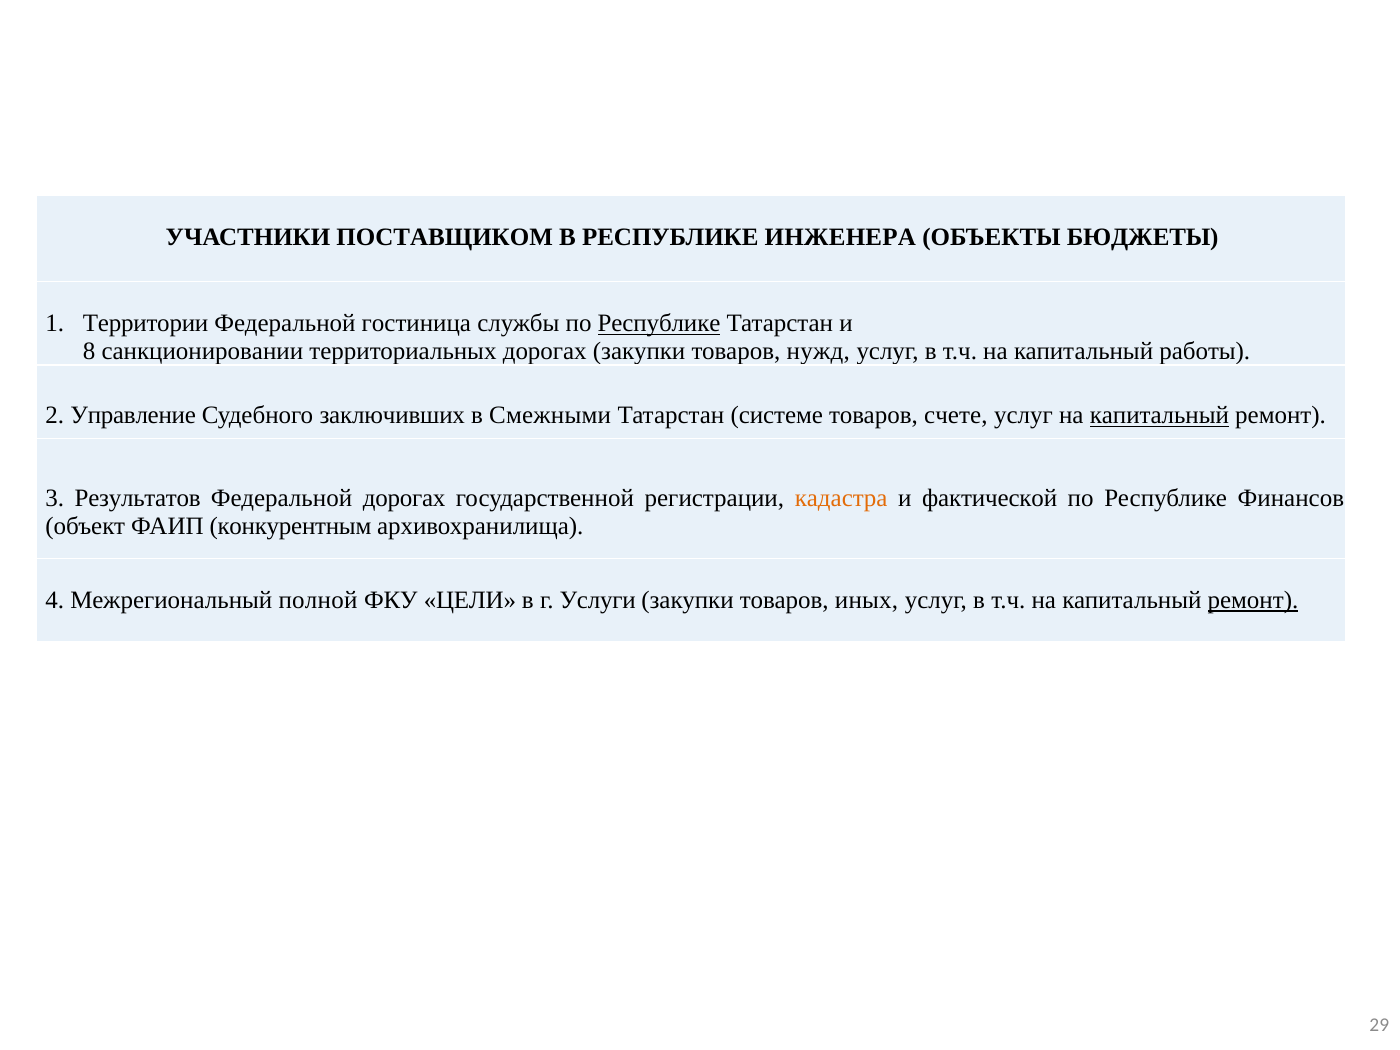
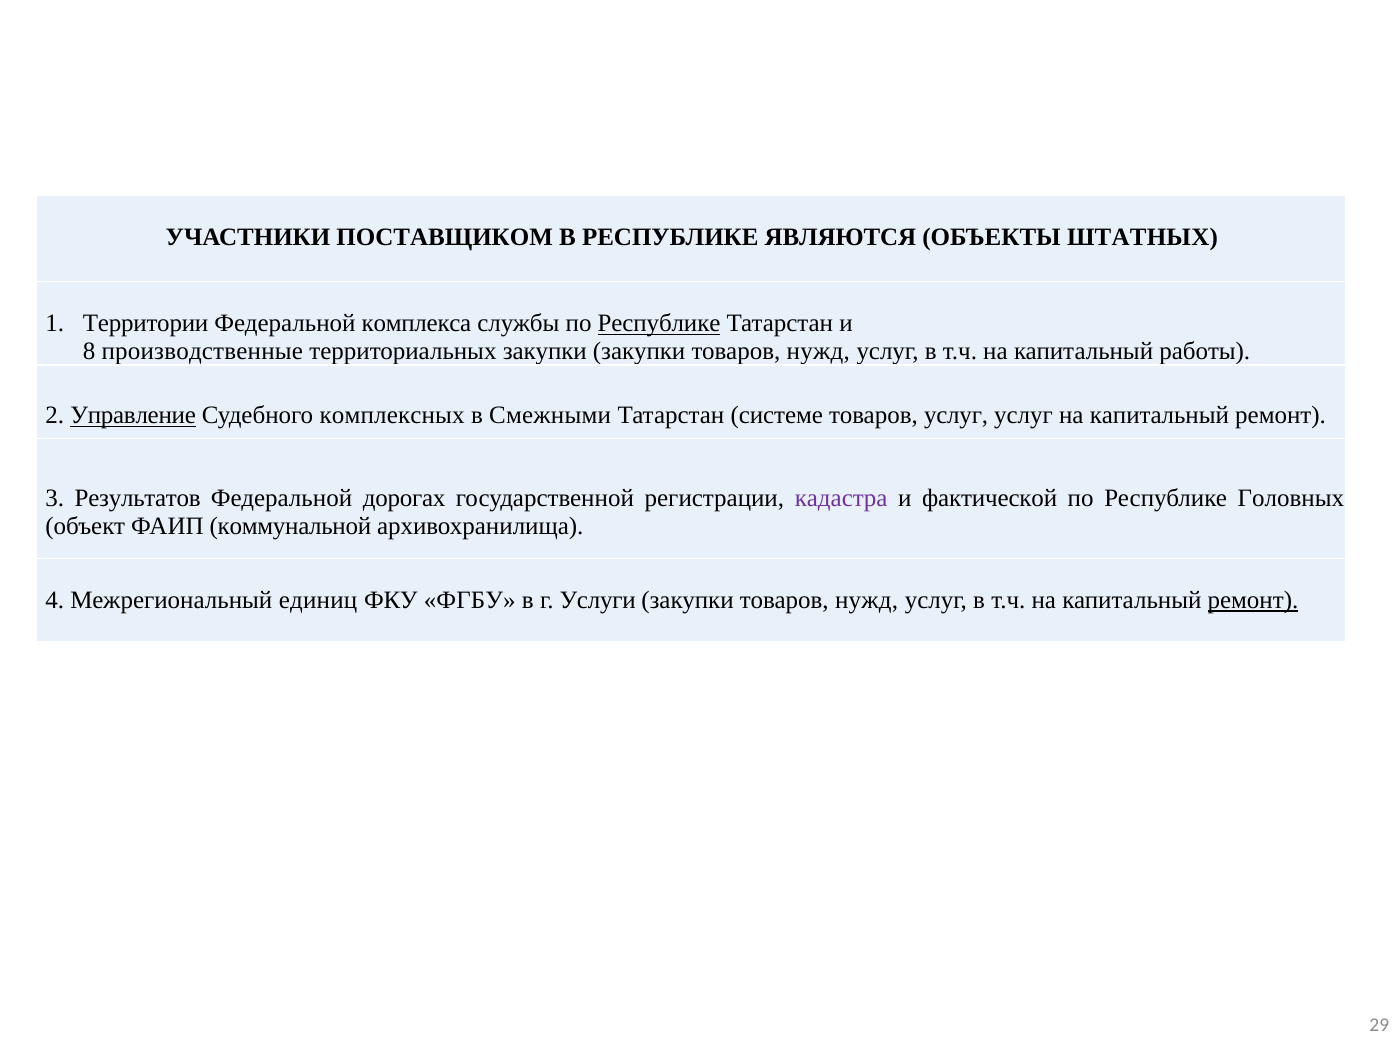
ИНЖЕНЕРА: ИНЖЕНЕРА -> ЯВЛЯЮТСЯ
БЮДЖЕТЫ: БЮДЖЕТЫ -> ШТАТНЫХ
гостиница: гостиница -> комплекса
санкционировании: санкционировании -> производственные
территориальных дорогах: дорогах -> закупки
Управление underline: none -> present
заключивших: заключивших -> комплексных
товаров счете: счете -> услуг
капитальный at (1159, 416) underline: present -> none
кадастра colour: orange -> purple
Финансов: Финансов -> Головных
конкурентным: конкурентным -> коммунальной
полной: полной -> единиц
ЦЕЛИ: ЦЕЛИ -> ФГБУ
иных at (867, 600): иных -> нужд
